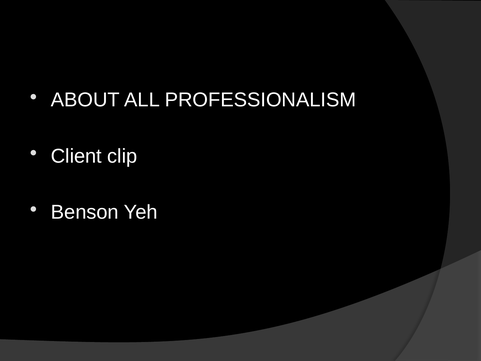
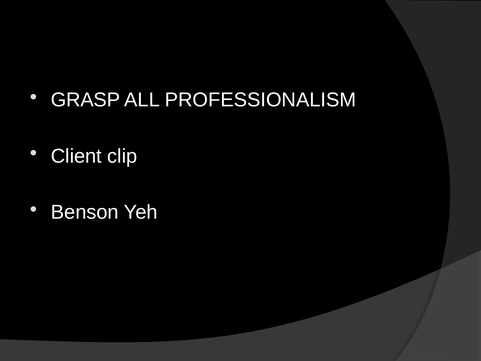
ABOUT: ABOUT -> GRASP
